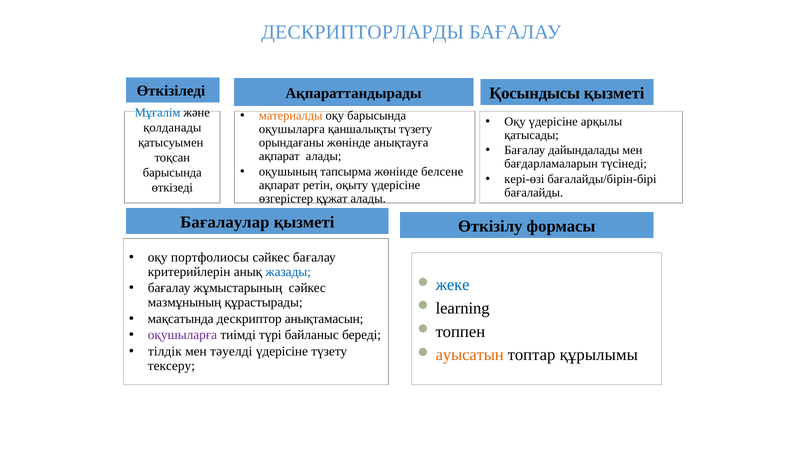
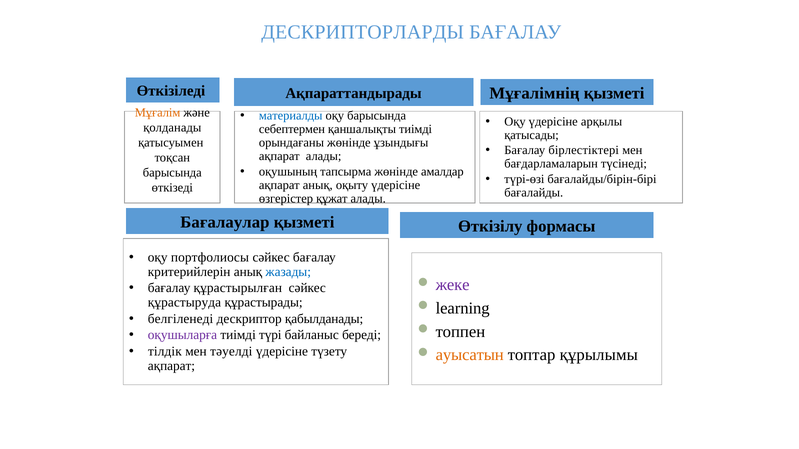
Қосындысы: Қосындысы -> Мұғалімнің
Мұғалім colour: blue -> orange
материалды colour: orange -> blue
оқушыларға at (292, 129): оқушыларға -> себептермен
қаншалықты түзету: түзету -> тиімді
анықтауға: анықтауға -> ұзындығы
дайындалады: дайындалады -> бірлестіктері
белсене: белсене -> амалдар
кері-өзі: кері-өзі -> түрі-өзі
ақпарат ретін: ретін -> анық
жеке colour: blue -> purple
жұмыстарының: жұмыстарының -> құрастырылған
мазмұнының: мазмұнының -> құрастыруда
мақсатында: мақсатында -> белгіленеді
анықтамасын: анықтамасын -> қабылданады
тексеру at (171, 366): тексеру -> ақпарат
